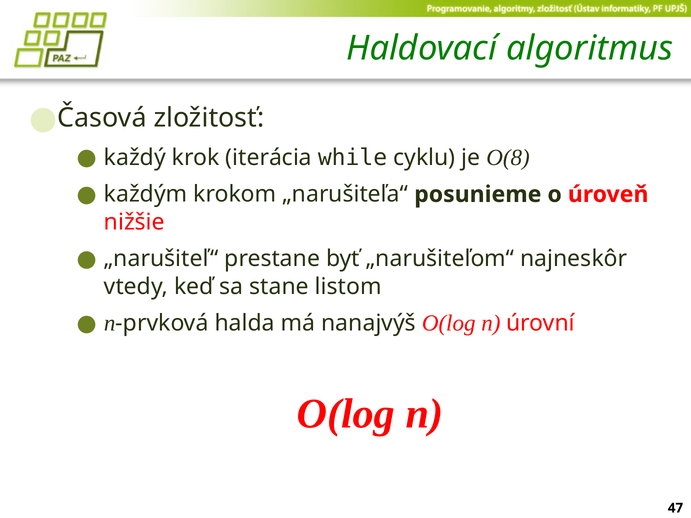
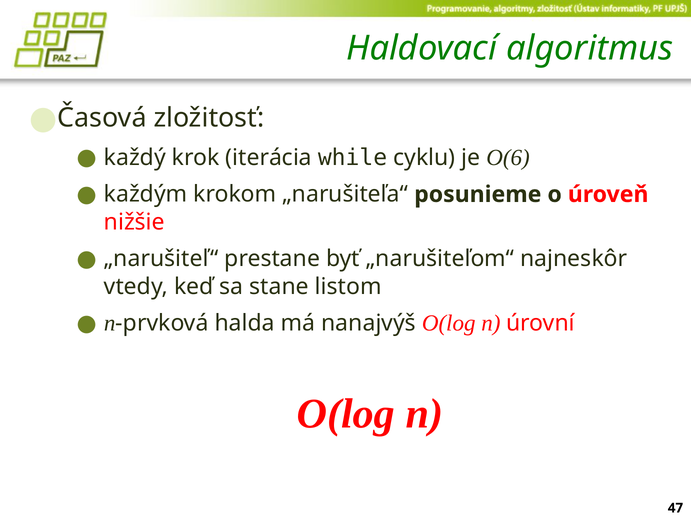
O(8: O(8 -> O(6
